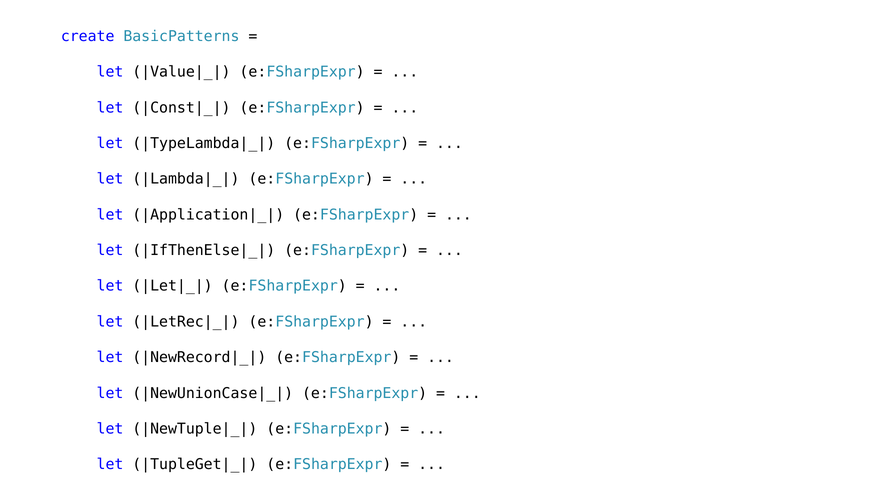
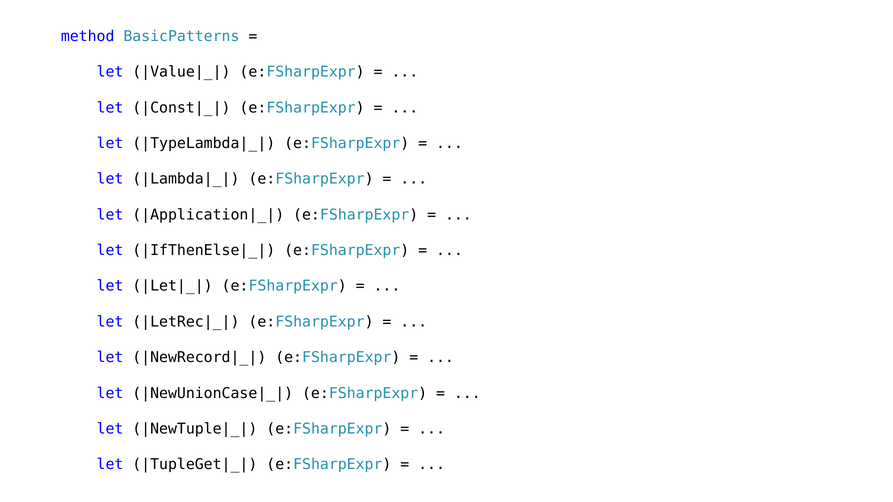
create: create -> method
